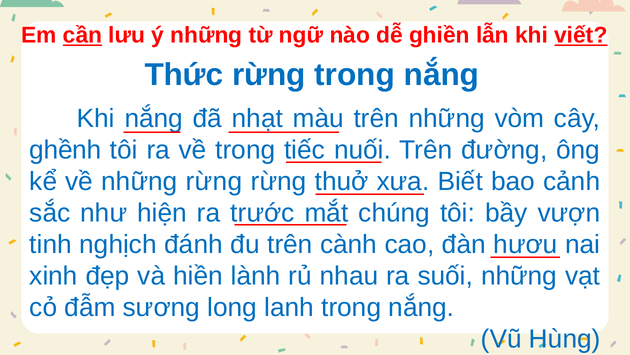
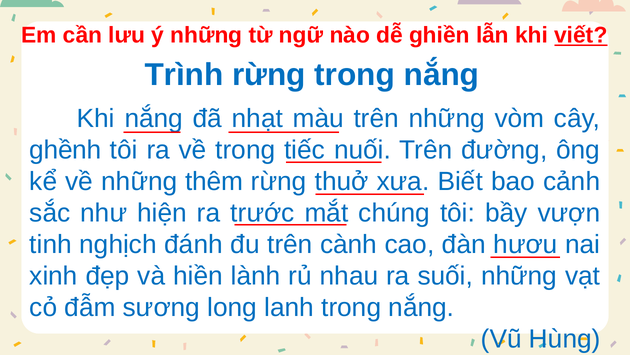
cần underline: present -> none
Thức: Thức -> Trình
những rừng: rừng -> thêm
